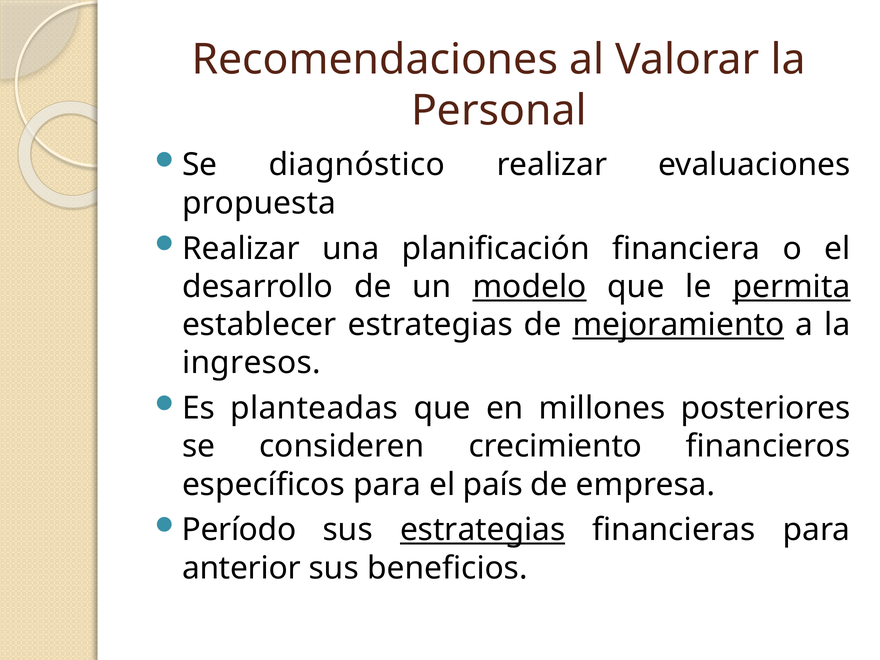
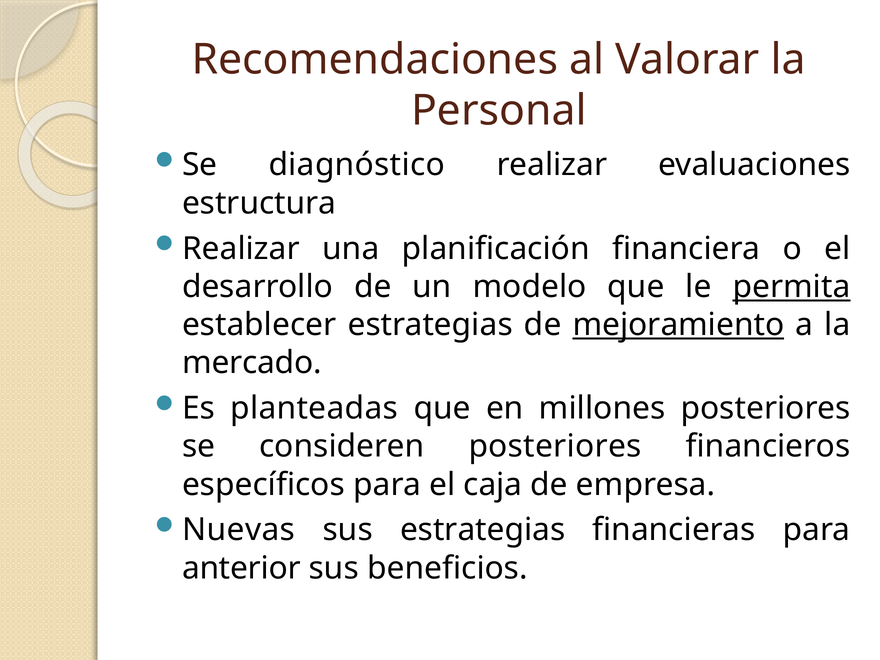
propuesta: propuesta -> estructura
modelo underline: present -> none
ingresos: ingresos -> mercado
consideren crecimiento: crecimiento -> posteriores
país: país -> caja
Período: Período -> Nuevas
estrategias at (483, 530) underline: present -> none
